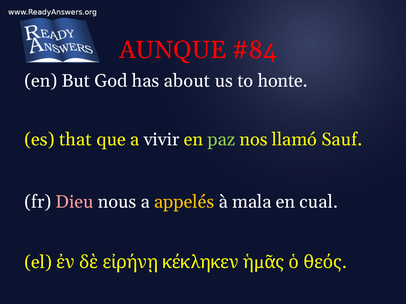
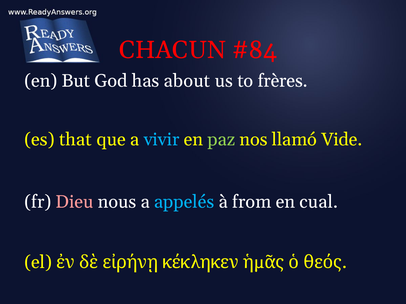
AUNQUE: AUNQUE -> CHACUN
honte: honte -> frères
vivir colour: white -> light blue
Sauf: Sauf -> Vide
appelés colour: yellow -> light blue
mala: mala -> from
